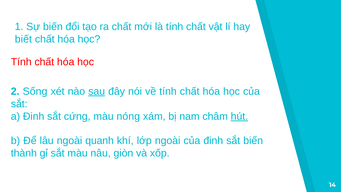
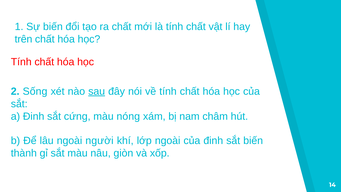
biết: biết -> trên
hút underline: present -> none
quanh: quanh -> người
